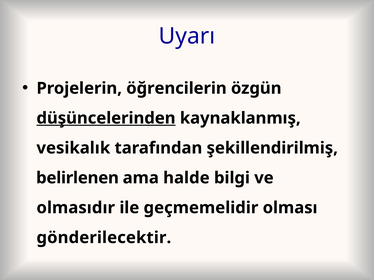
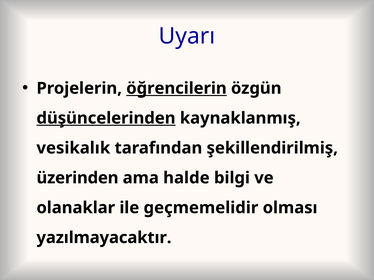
öğrencilerin underline: none -> present
belirlenen: belirlenen -> üzerinden
olmasıdır: olmasıdır -> olanaklar
gönderilecektir: gönderilecektir -> yazılmayacaktır
